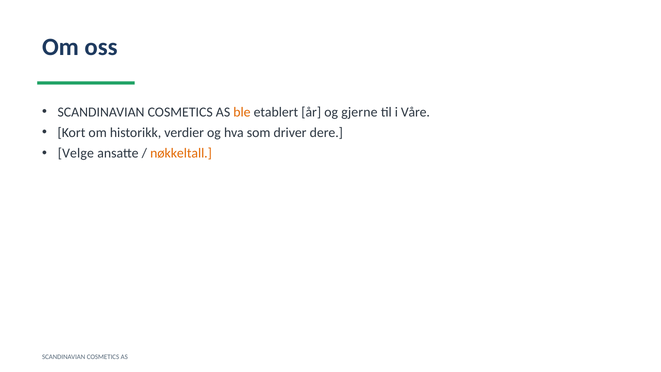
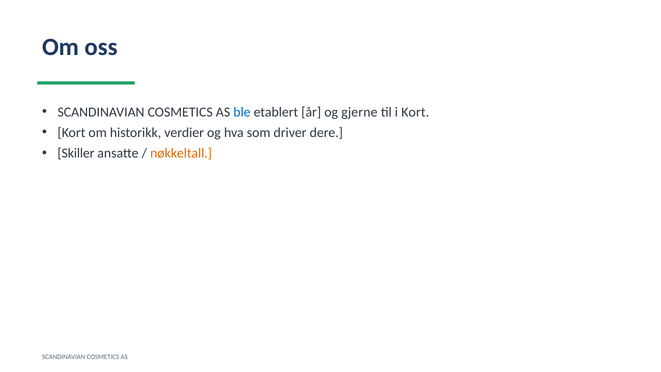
ble colour: orange -> blue
i Våre: Våre -> Kort
Velge: Velge -> Skiller
